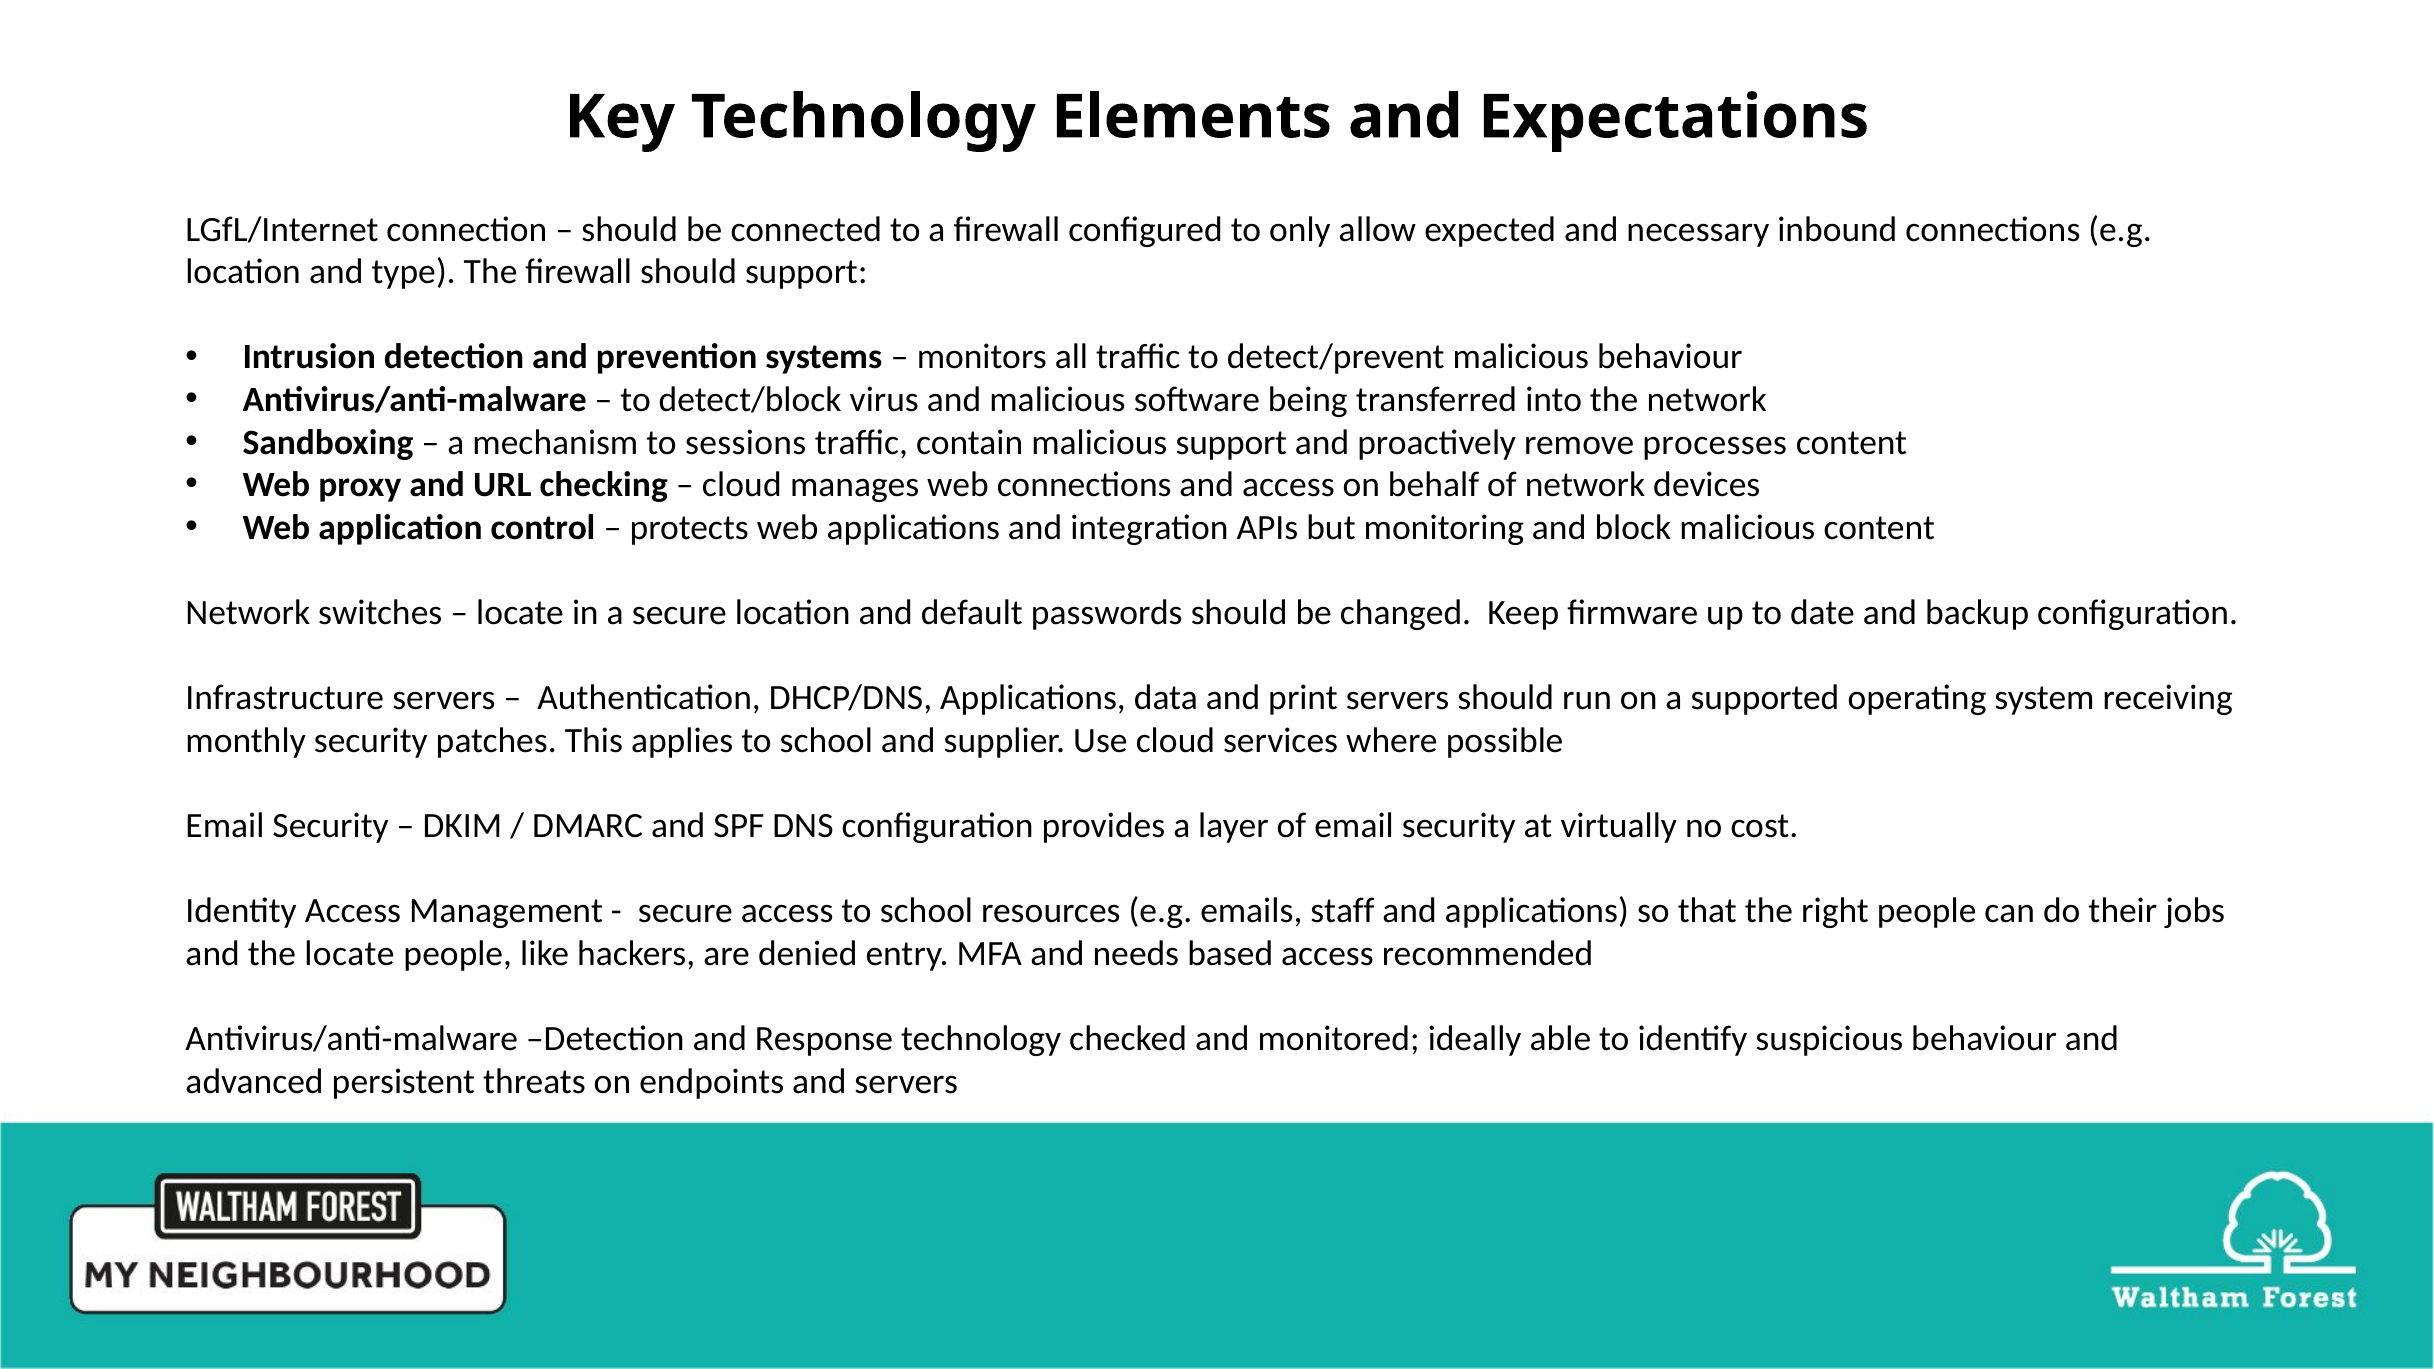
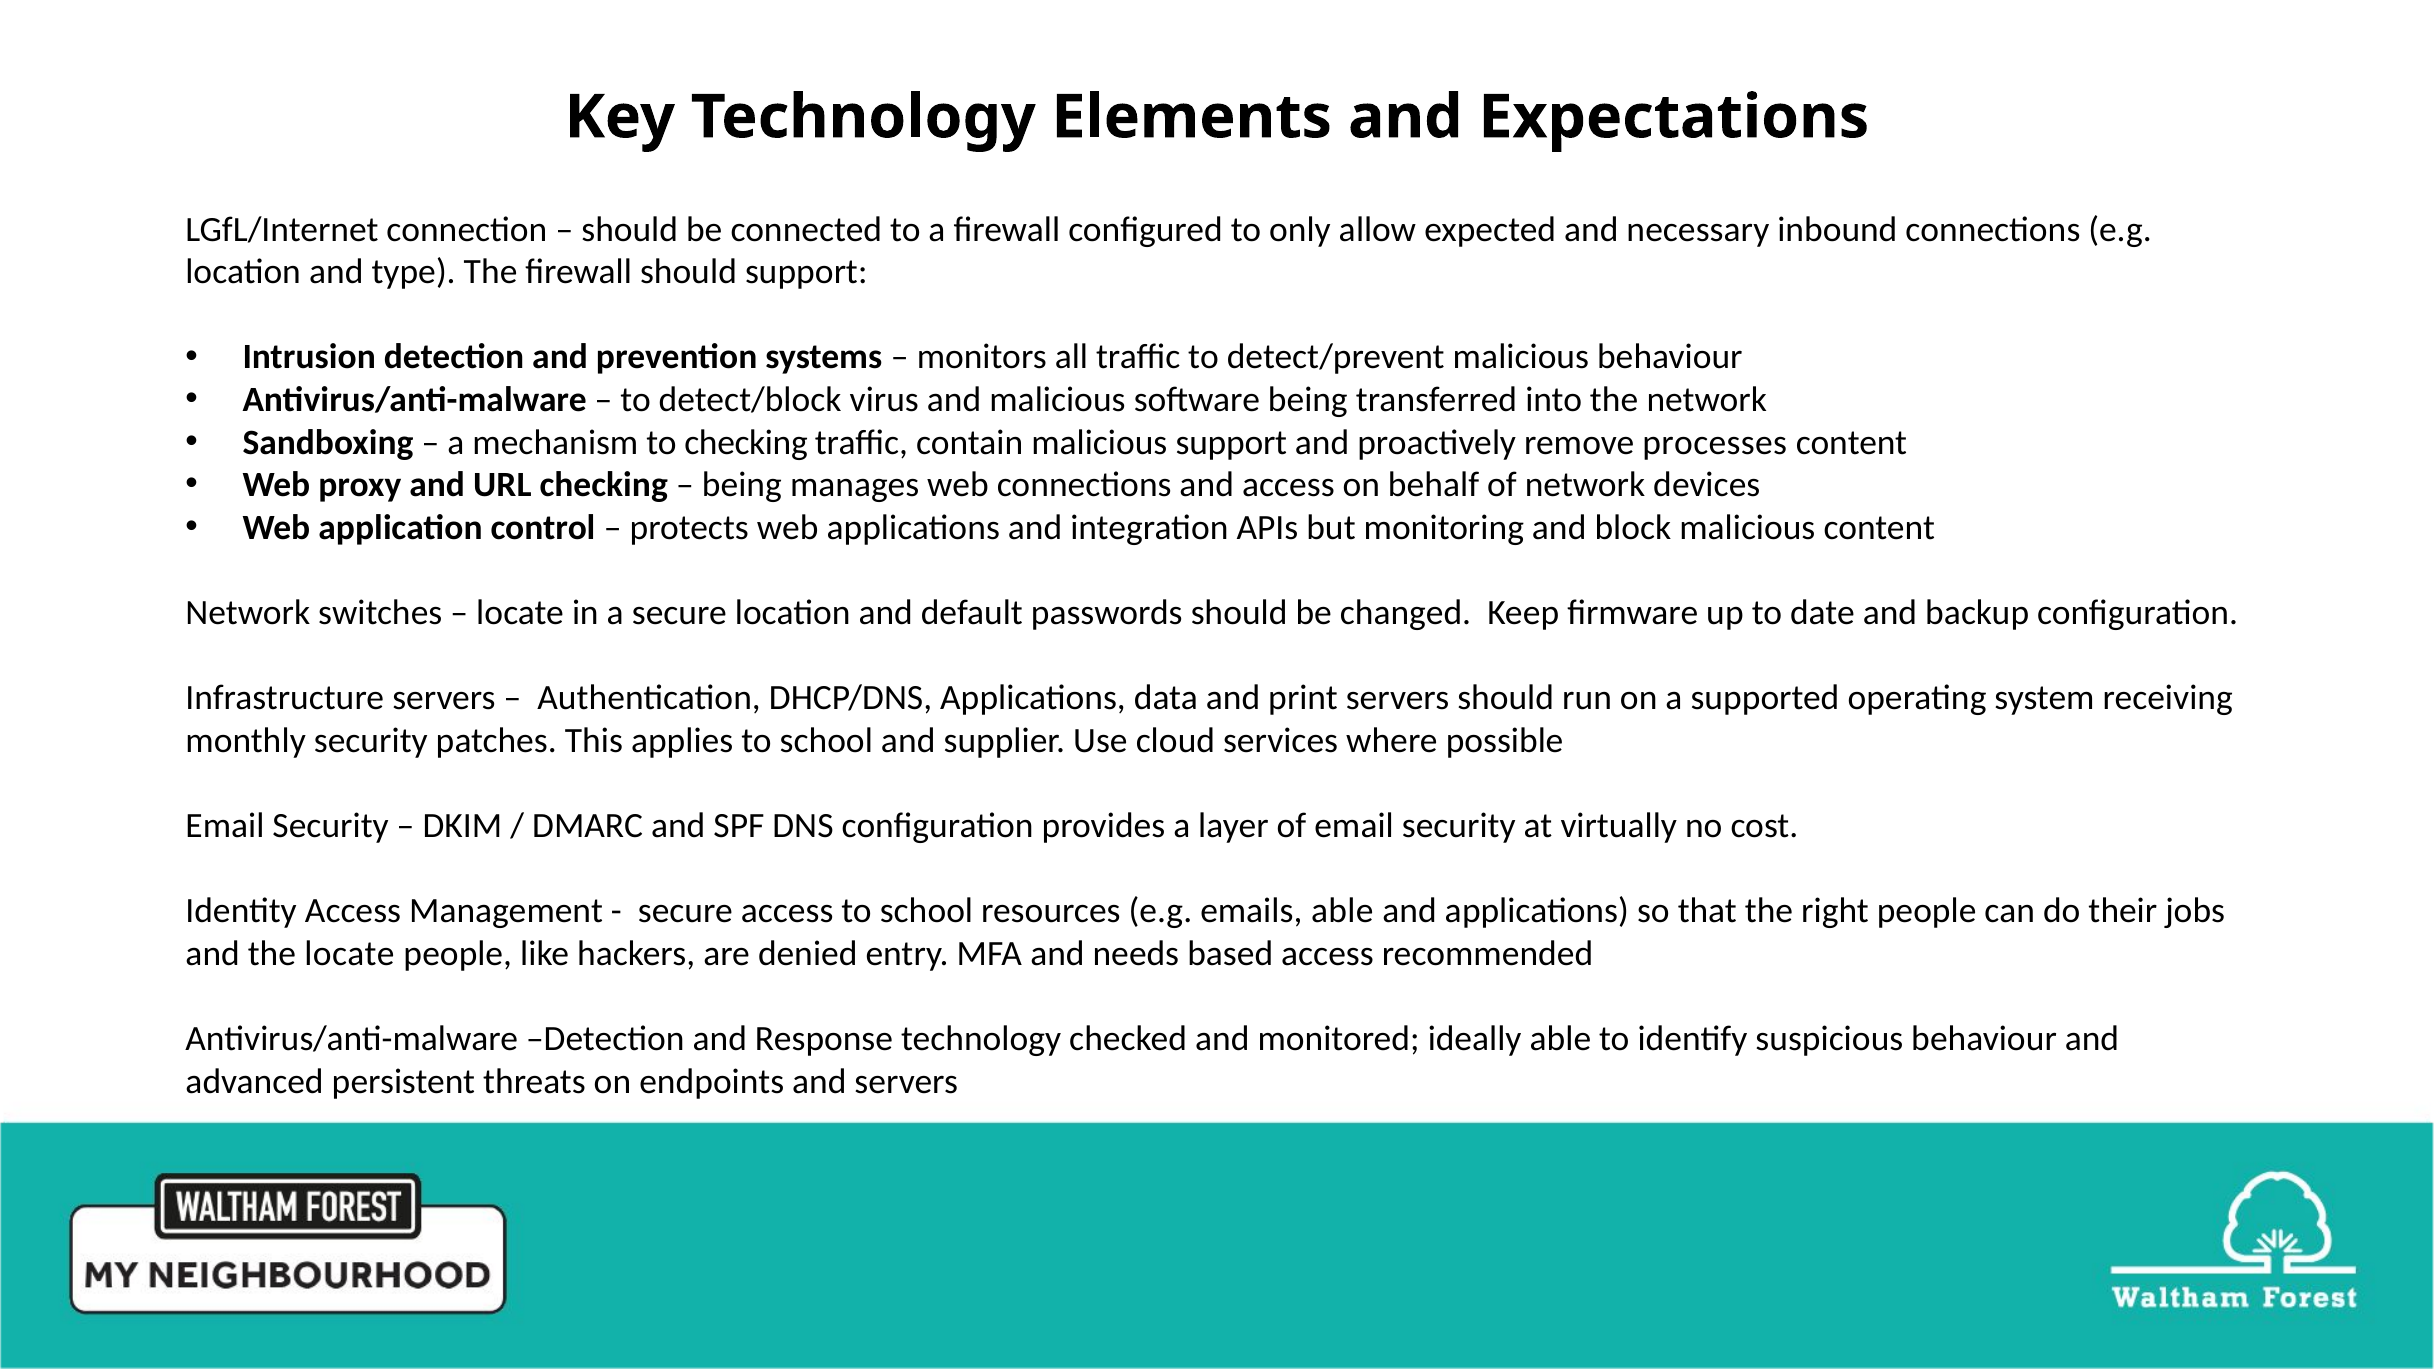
to sessions: sessions -> checking
cloud at (742, 485): cloud -> being
emails staff: staff -> able
